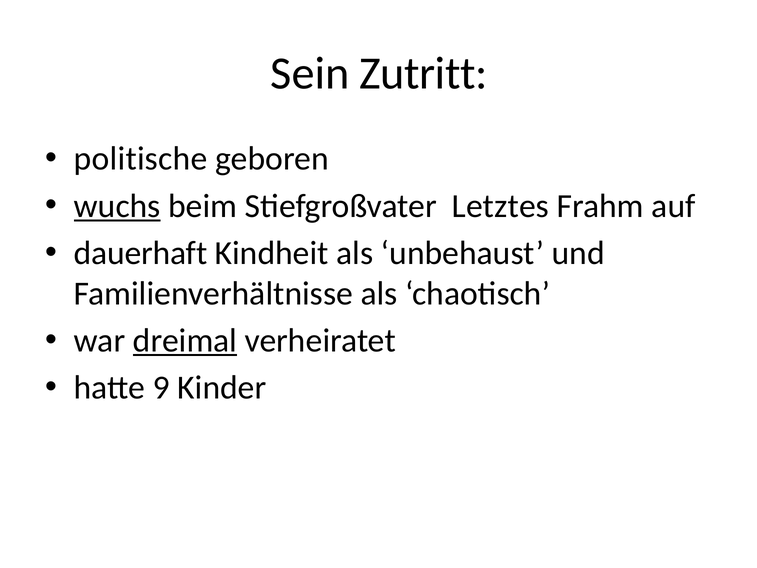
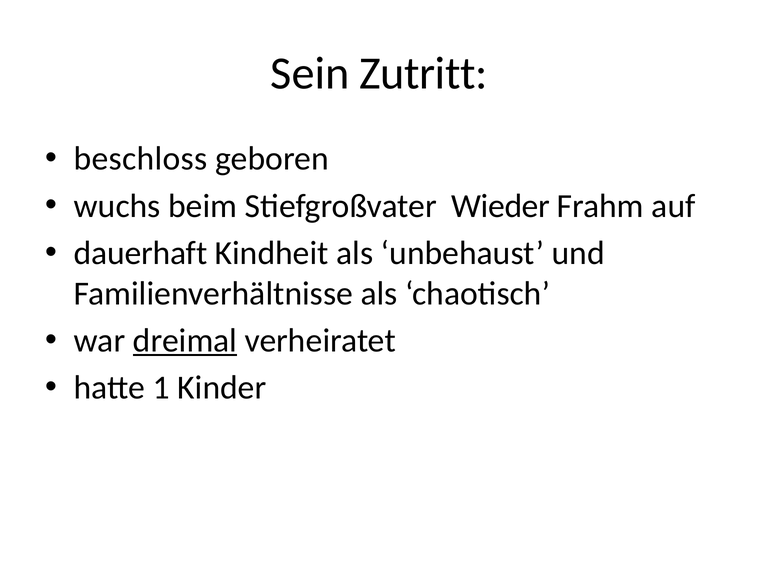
politische: politische -> beschloss
wuchs underline: present -> none
Letztes: Letztes -> Wieder
9: 9 -> 1
